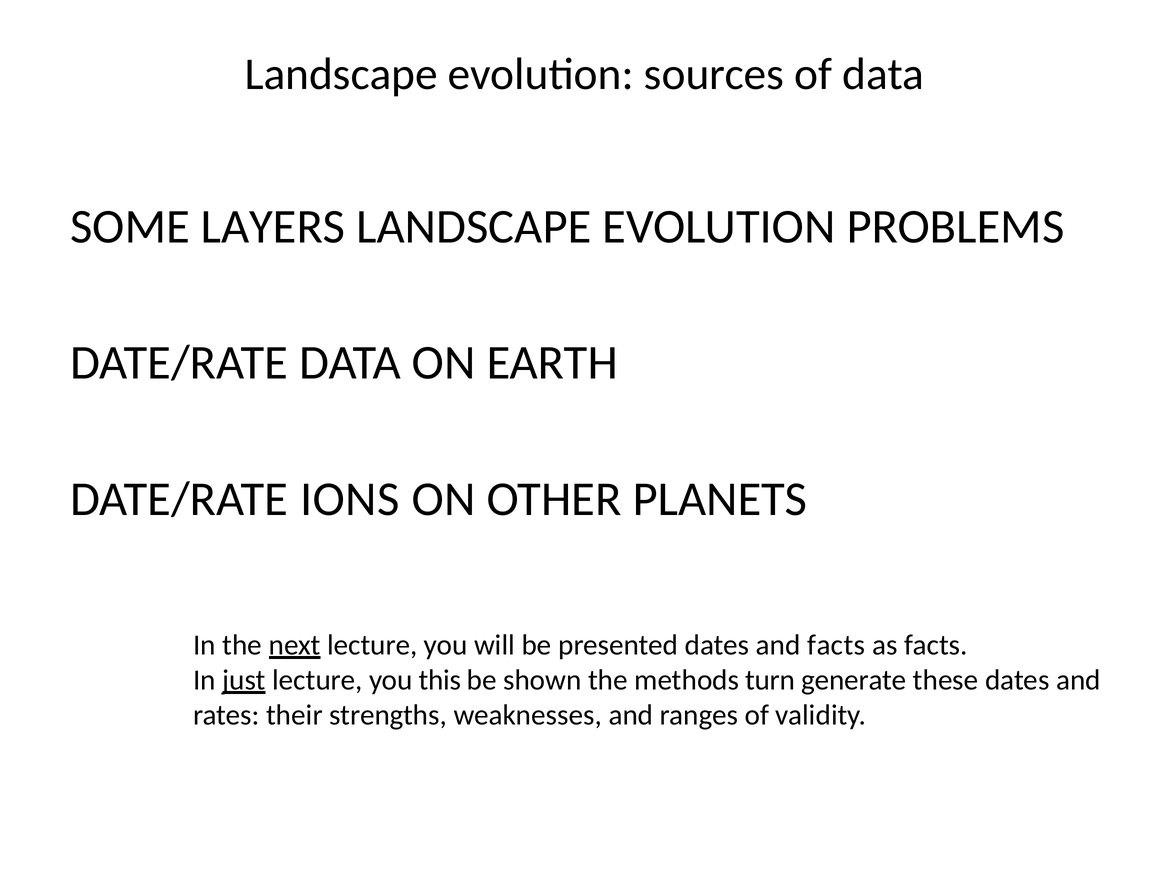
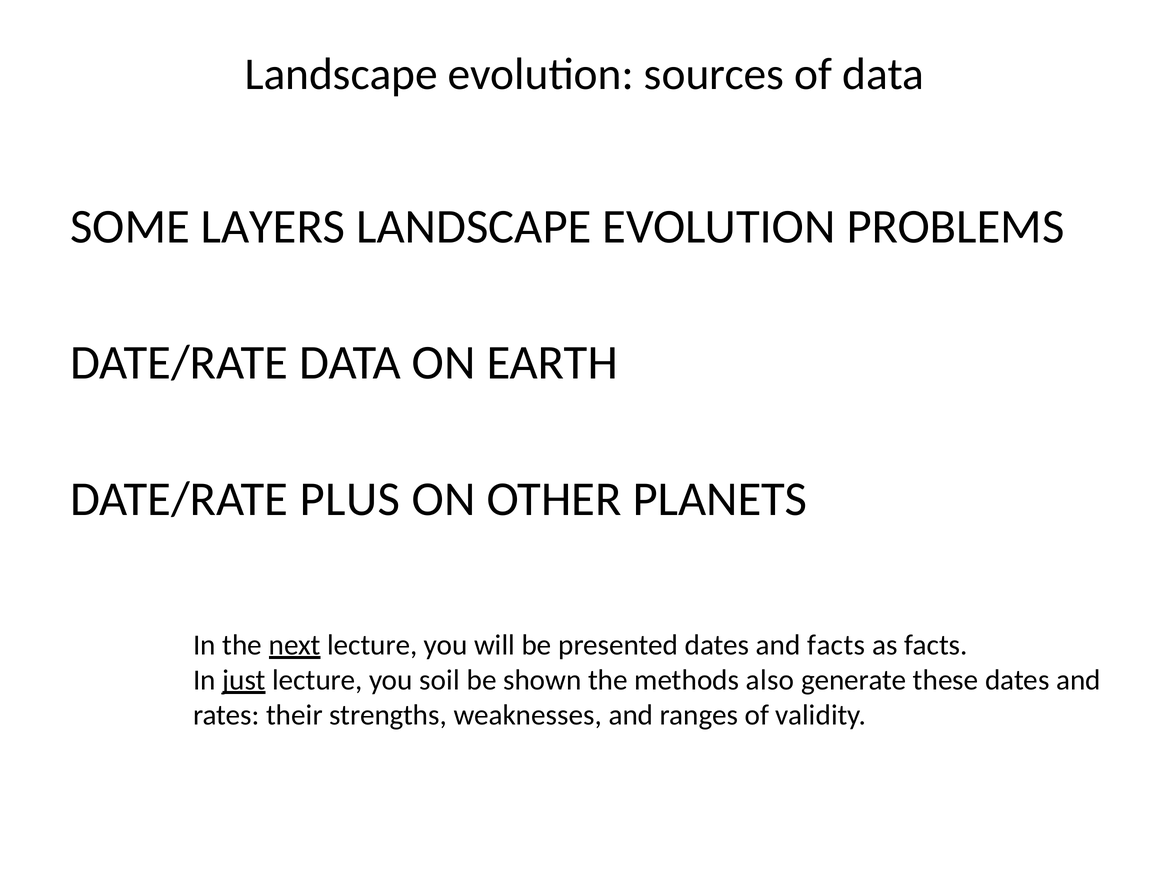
IONS: IONS -> PLUS
this: this -> soil
turn: turn -> also
